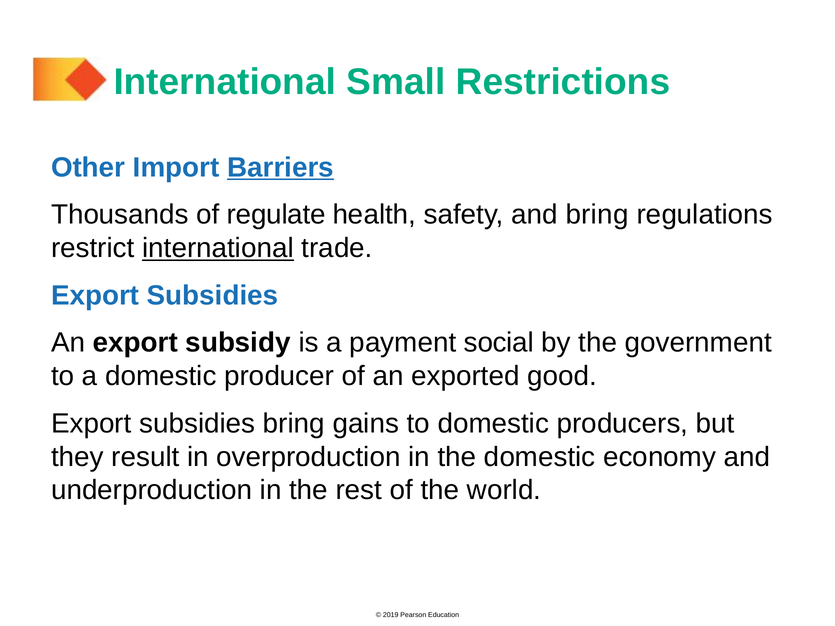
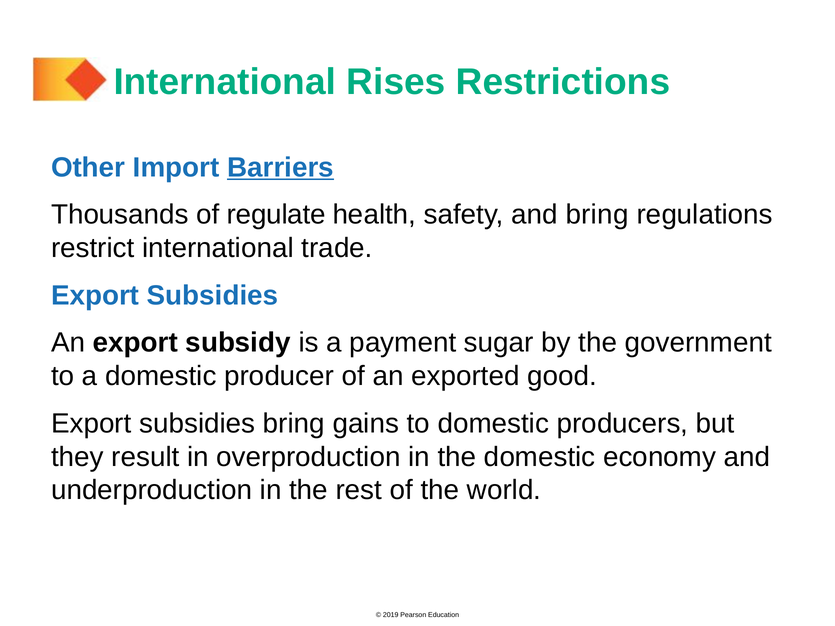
Small: Small -> Rises
international at (218, 248) underline: present -> none
social: social -> sugar
